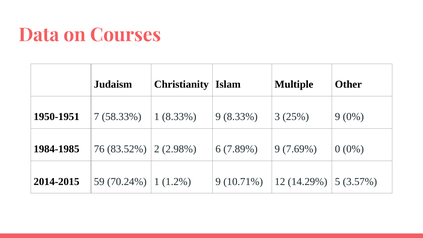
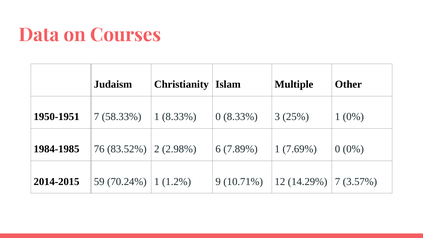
8.33% 9: 9 -> 0
25% 9: 9 -> 1
7.89% 9: 9 -> 1
14.29% 5: 5 -> 7
